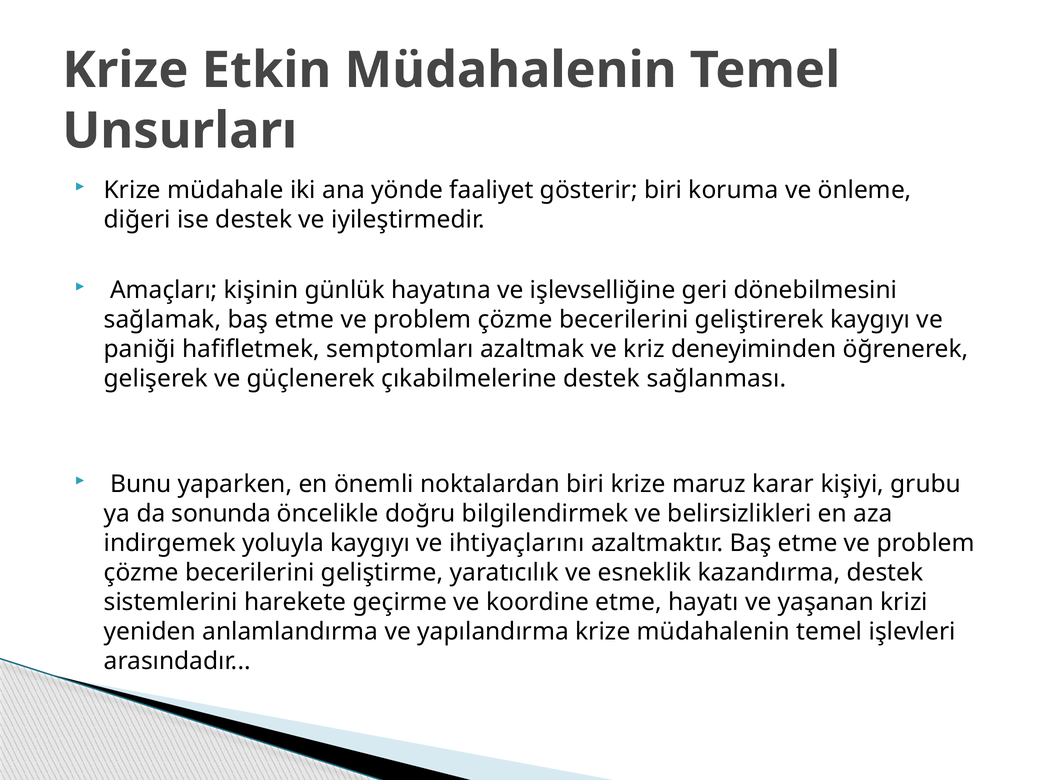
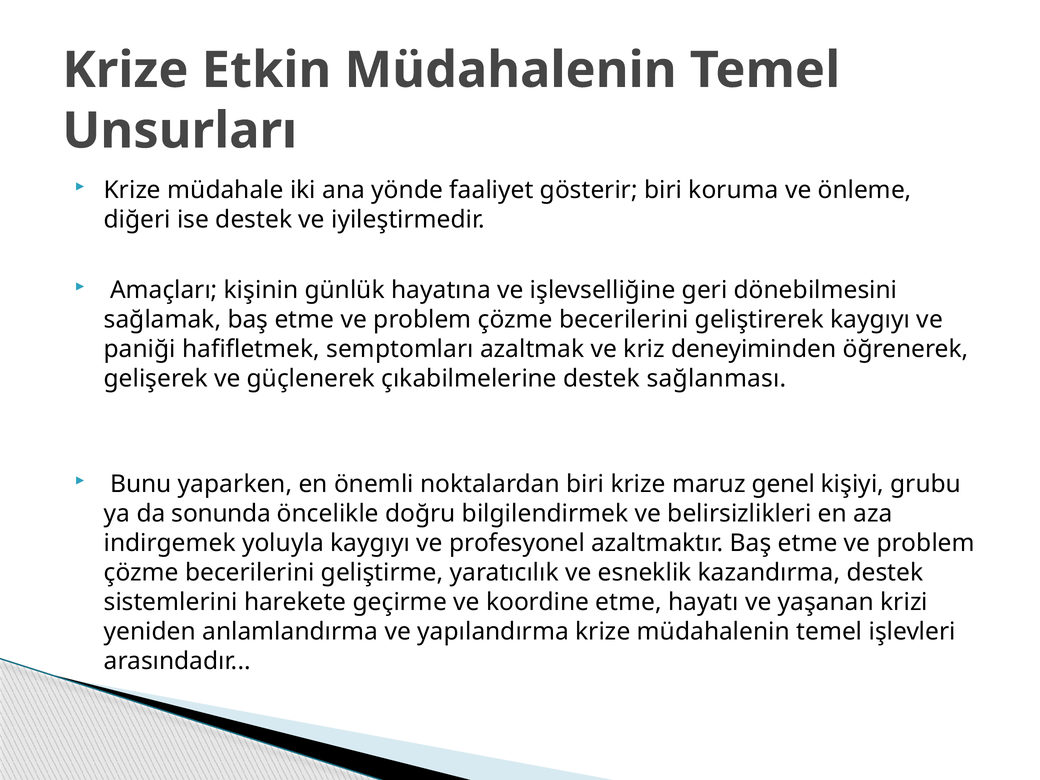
karar: karar -> genel
ihtiyaçlarını: ihtiyaçlarını -> profesyonel
